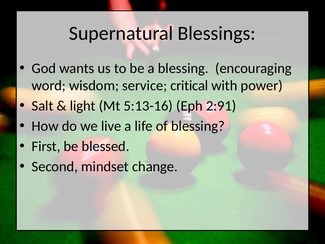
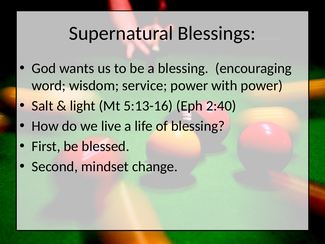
service critical: critical -> power
2:91: 2:91 -> 2:40
